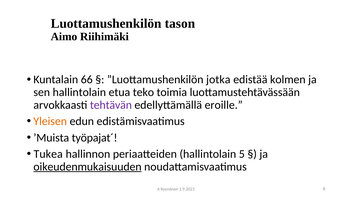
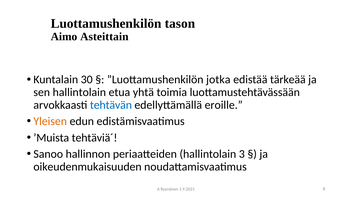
Riihimäki: Riihimäki -> Asteittain
66: 66 -> 30
kolmen: kolmen -> tärkeää
teko: teko -> yhtä
tehtävän colour: purple -> blue
työpajat´: työpajat´ -> tehtäviä´
Tukea: Tukea -> Sanoo
5: 5 -> 3
oikeudenmukaisuuden underline: present -> none
